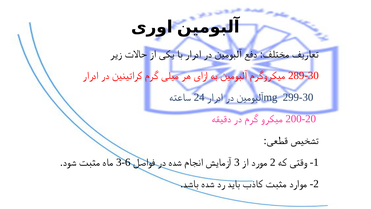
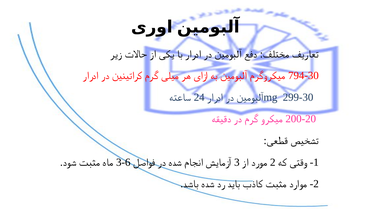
289-30: 289-30 -> 794-30
